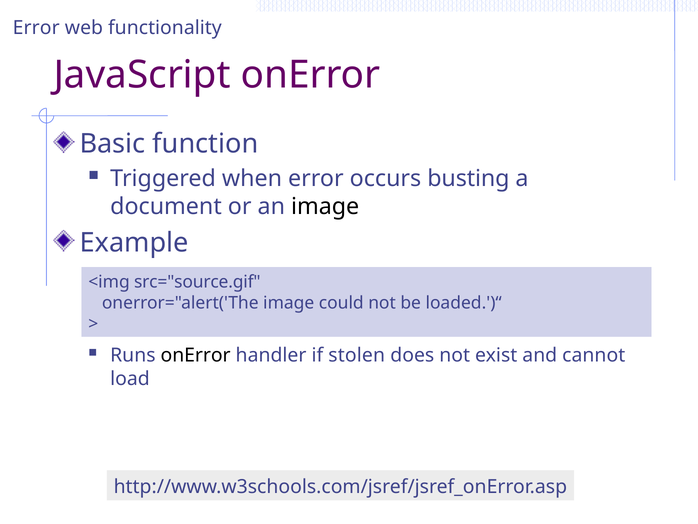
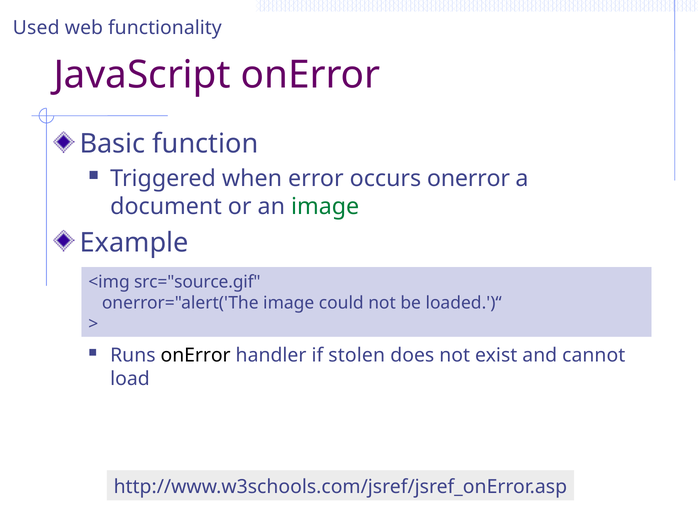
Error at (36, 28): Error -> Used
occurs busting: busting -> onerror
image at (325, 206) colour: black -> green
